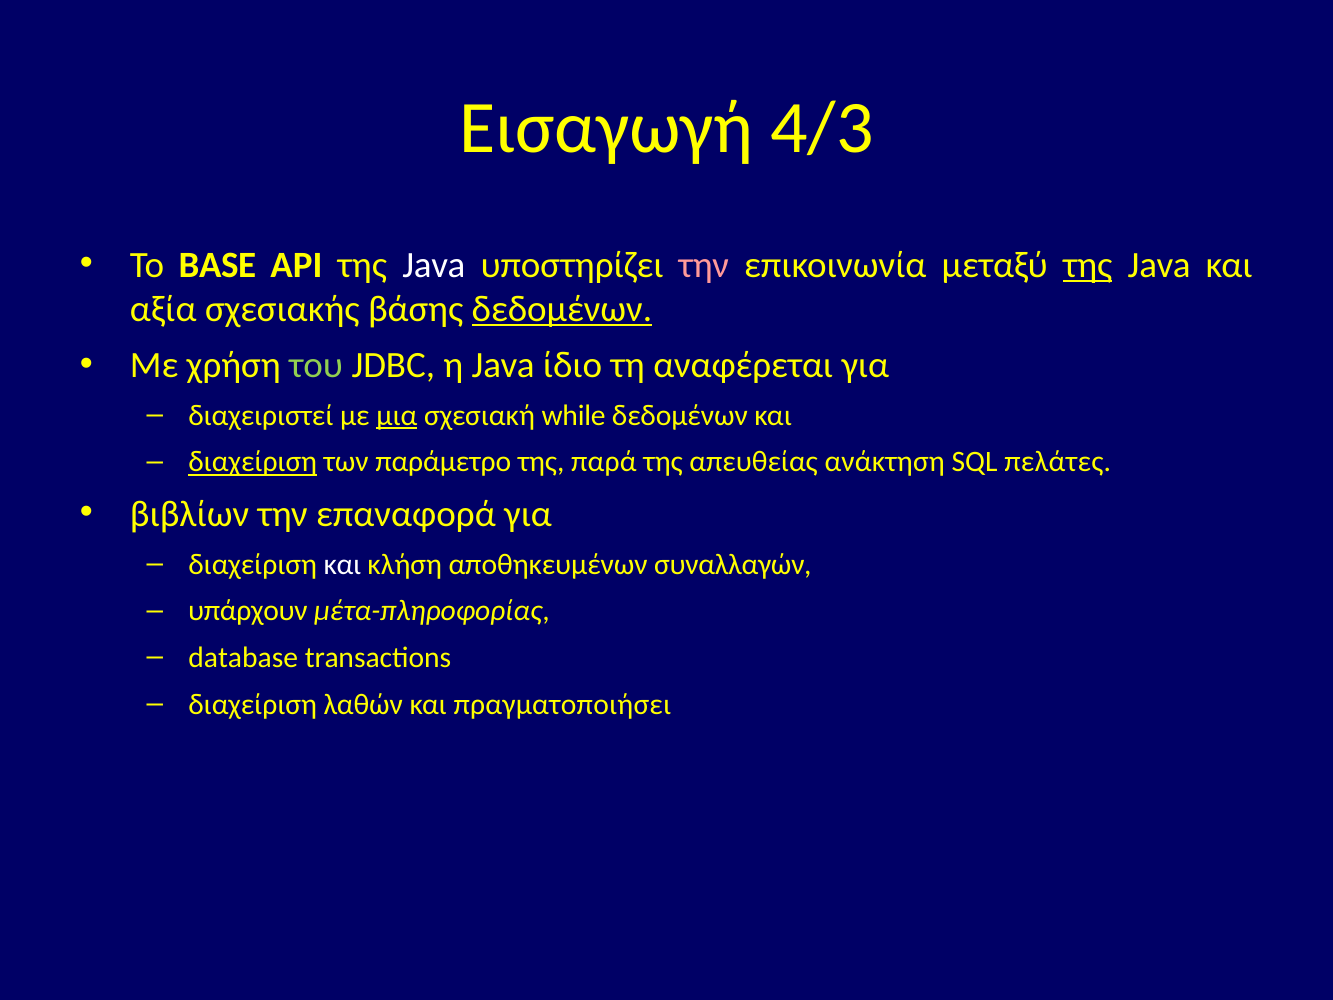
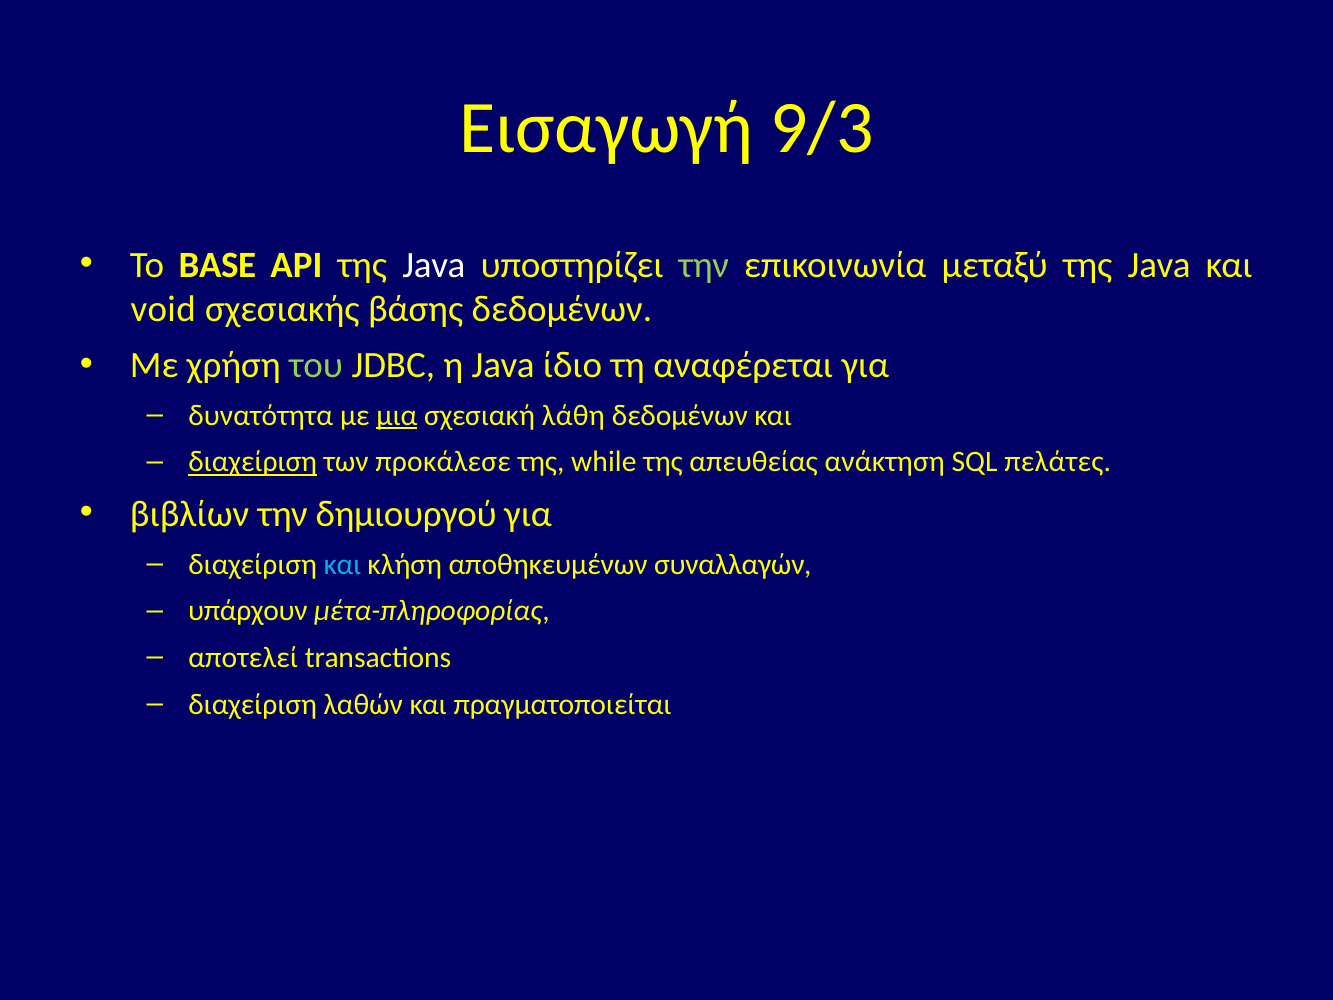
4/3: 4/3 -> 9/3
την at (704, 265) colour: pink -> light green
της at (1088, 265) underline: present -> none
αξία: αξία -> void
δεδομένων at (562, 309) underline: present -> none
διαχειριστεί: διαχειριστεί -> δυνατότητα
while: while -> λάθη
παράμετρο: παράμετρο -> προκάλεσε
παρά: παρά -> while
επαναφορά: επαναφορά -> δημιουργού
και at (342, 564) colour: white -> light blue
database: database -> αποτελεί
πραγματοποιήσει: πραγματοποιήσει -> πραγματοποιείται
